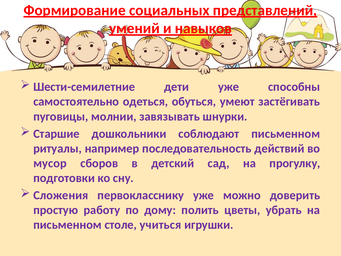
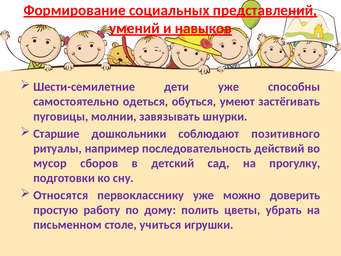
соблюдают письменном: письменном -> позитивного
Сложения: Сложения -> Относятся
